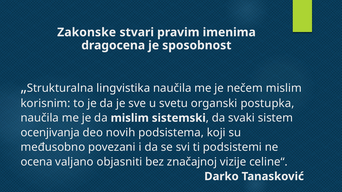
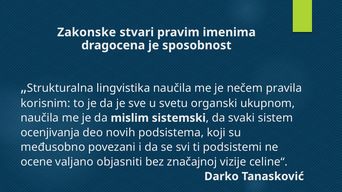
nečem mislim: mislim -> pravila
postupka: postupka -> ukupnom
ocena: ocena -> ocene
